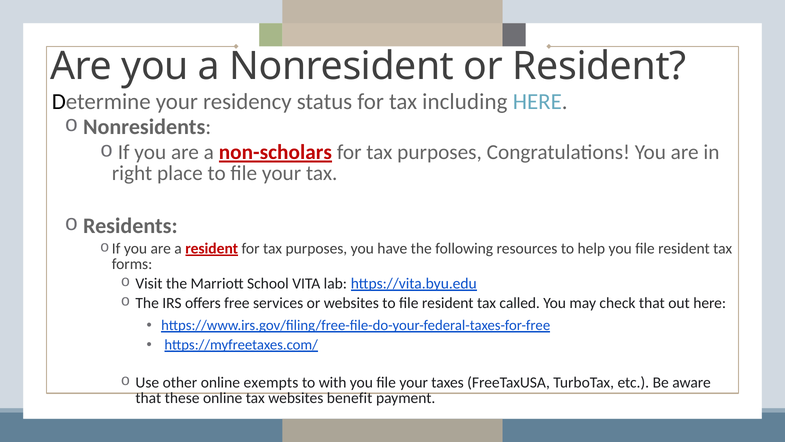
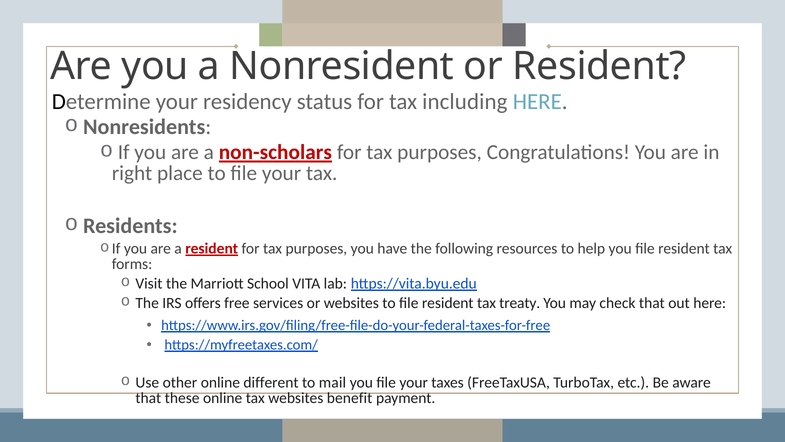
called: called -> treaty
exempts: exempts -> different
with: with -> mail
